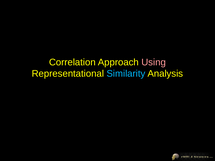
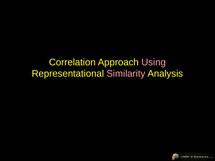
Similarity colour: light blue -> pink
